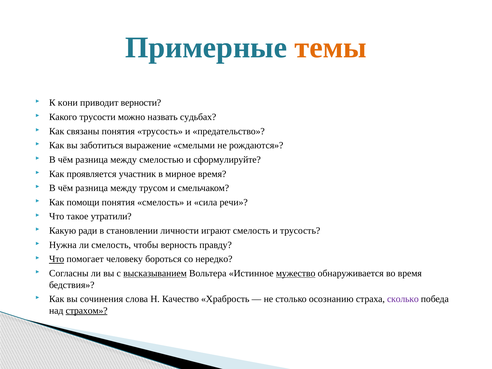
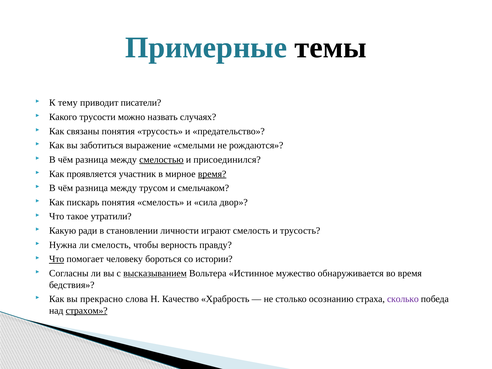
темы colour: orange -> black
кони: кони -> тему
верности: верности -> писатели
судьбах: судьбах -> случаях
смелостью underline: none -> present
сформулируйте: сформулируйте -> присоединился
время at (212, 174) underline: none -> present
помощи: помощи -> пискарь
речи: речи -> двор
нередко: нередко -> истории
мужество underline: present -> none
сочинения: сочинения -> прекрасно
